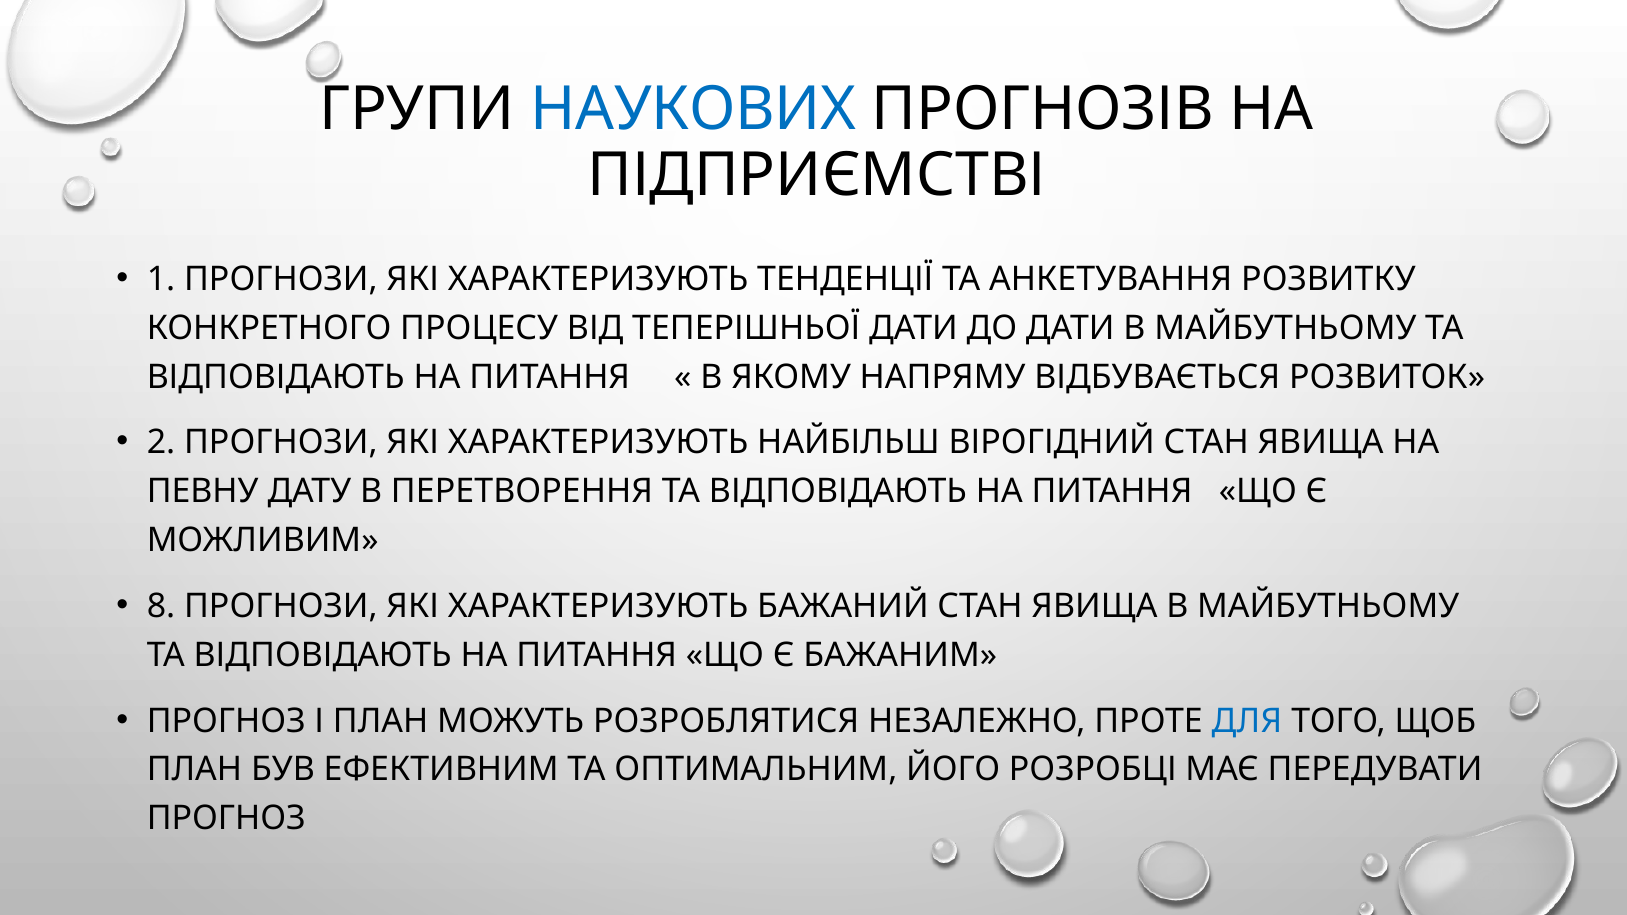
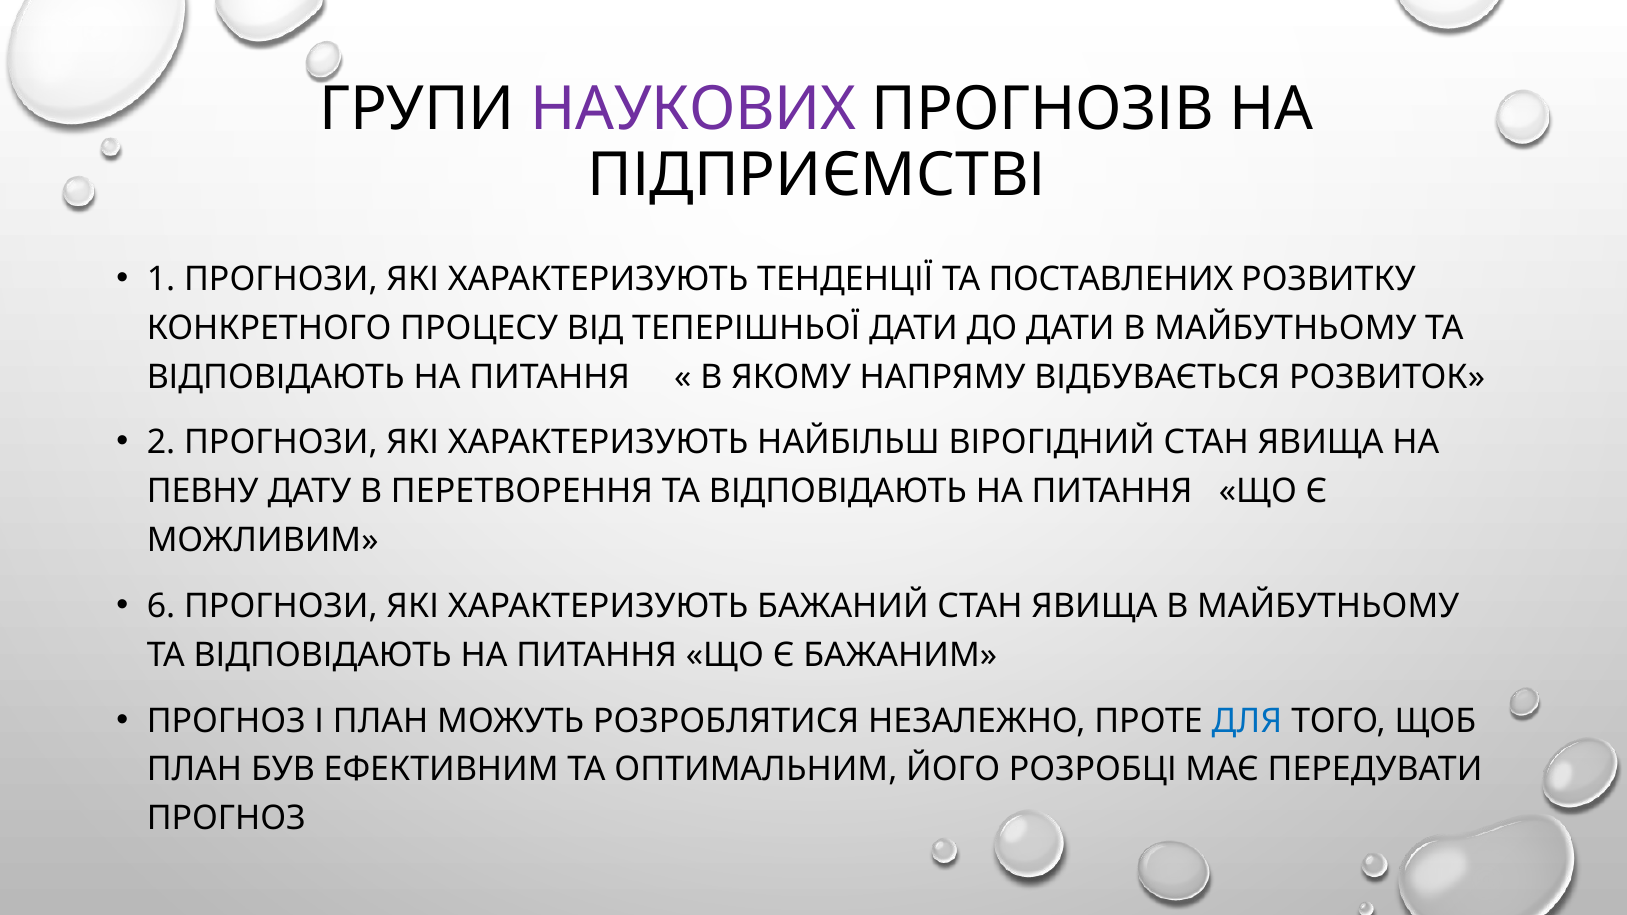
НАУКОВИХ colour: blue -> purple
АНКЕТУВАННЯ: АНКЕТУВАННЯ -> ПОСТАВЛЕНИХ
8: 8 -> 6
